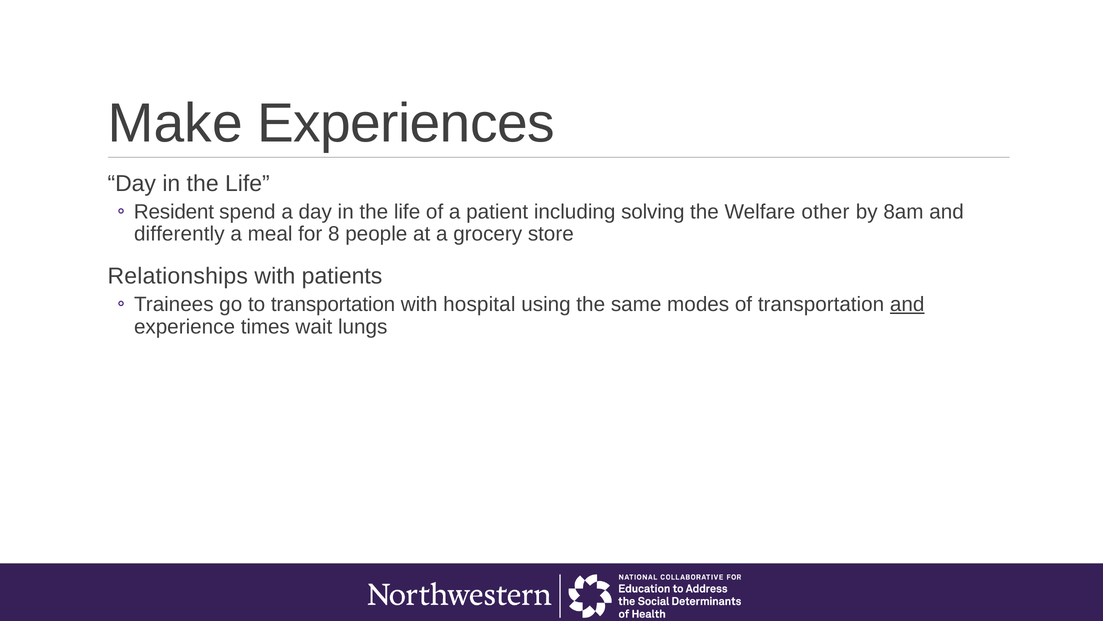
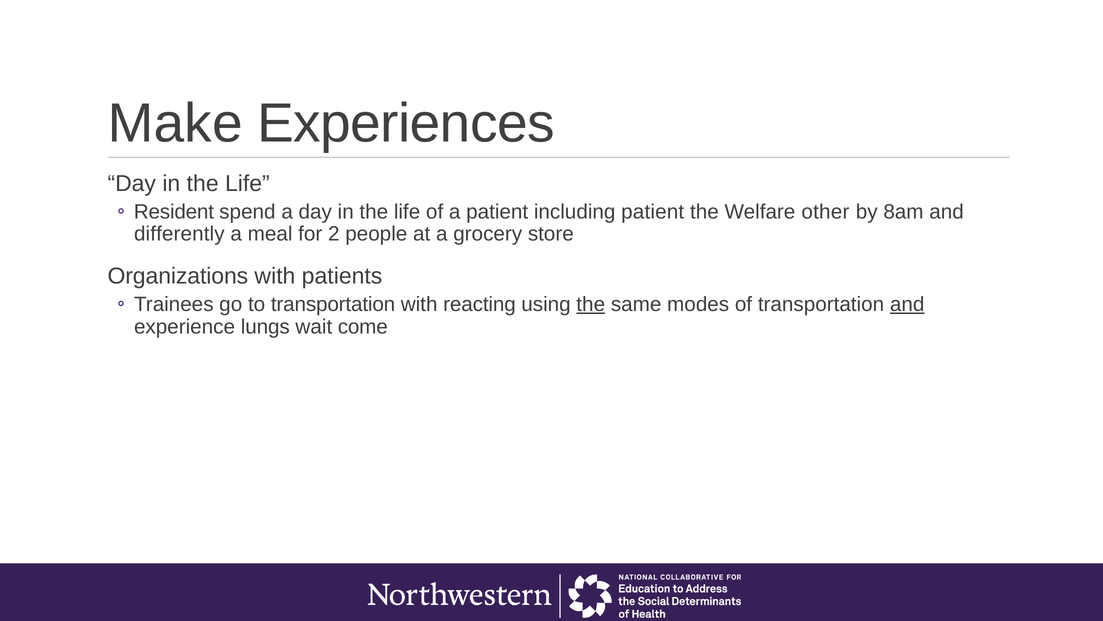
including solving: solving -> patient
8: 8 -> 2
Relationships: Relationships -> Organizations
hospital: hospital -> reacting
the at (591, 304) underline: none -> present
times: times -> lungs
lungs: lungs -> come
